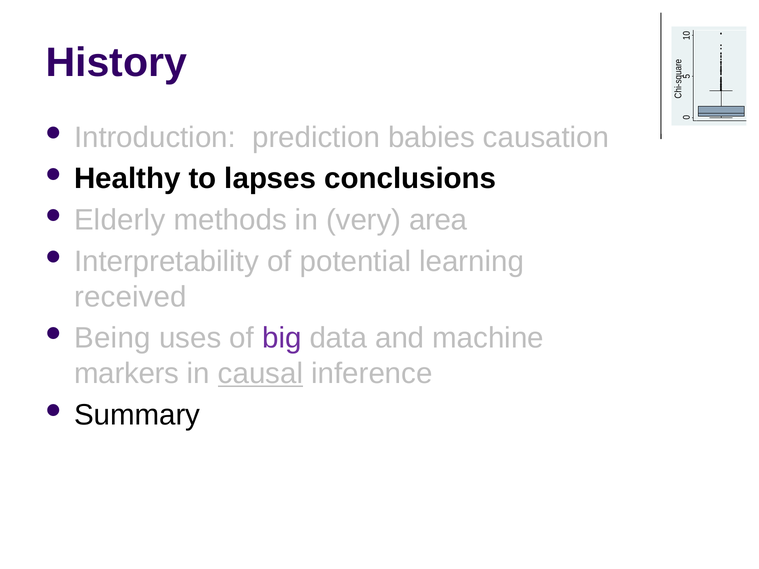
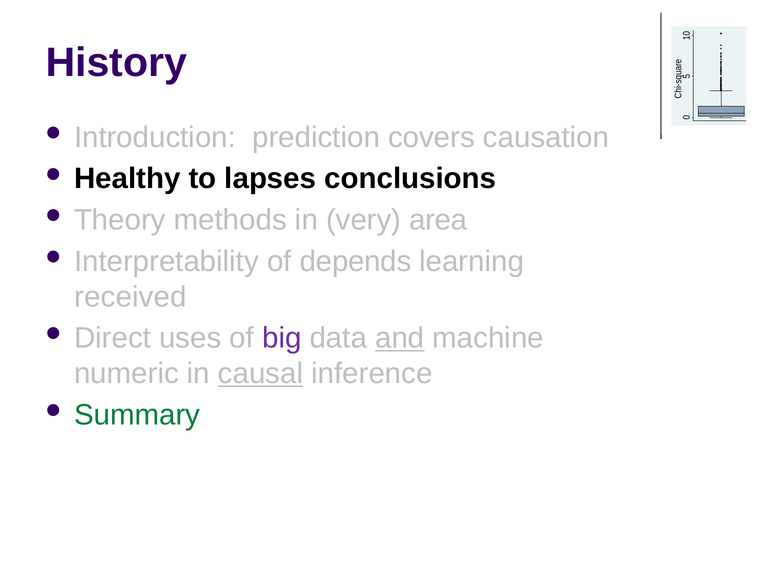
babies: babies -> covers
Elderly: Elderly -> Theory
potential: potential -> depends
Being: Being -> Direct
and underline: none -> present
markers: markers -> numeric
Summary colour: black -> green
